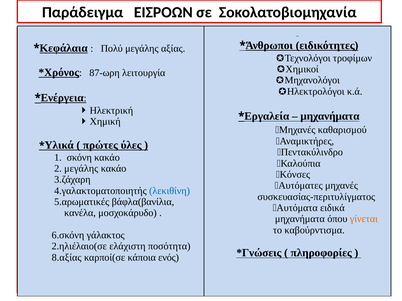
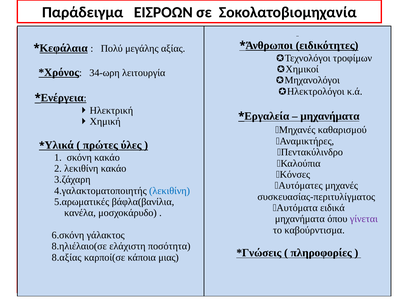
87-ωρη: 87-ωρη -> 34-ωρη
2 μεγάλης: μεγάλης -> λεκιθίνη
γίνεται colour: orange -> purple
2.ηλιέλαιο(σε: 2.ηλιέλαιο(σε -> 8.ηλιέλαιο(σε
ενός: ενός -> μιας
